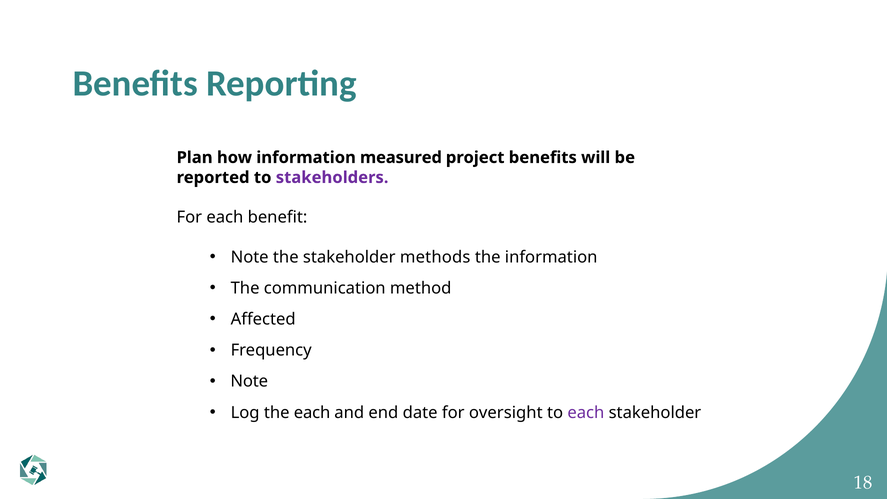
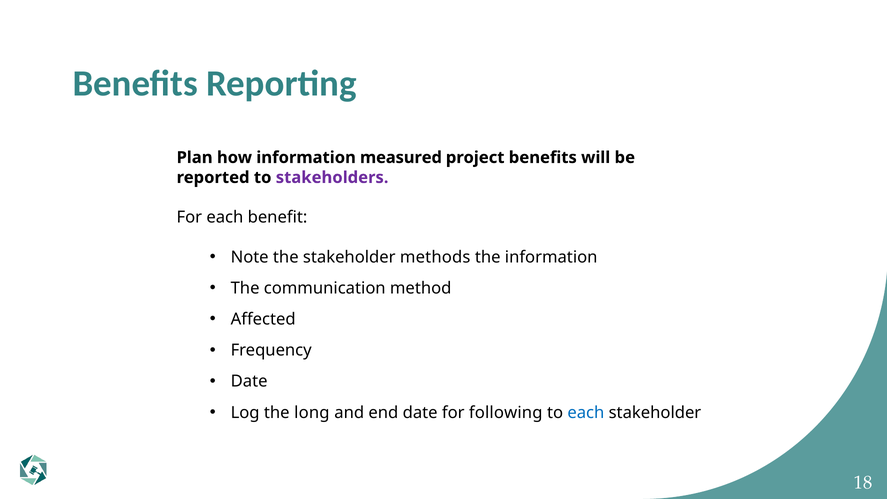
Note at (249, 381): Note -> Date
the each: each -> long
oversight: oversight -> following
each at (586, 412) colour: purple -> blue
